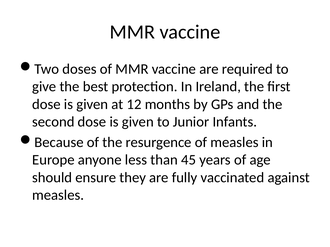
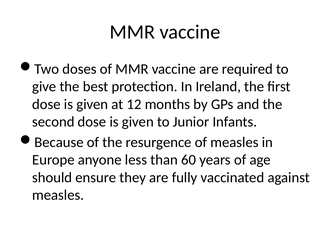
45: 45 -> 60
